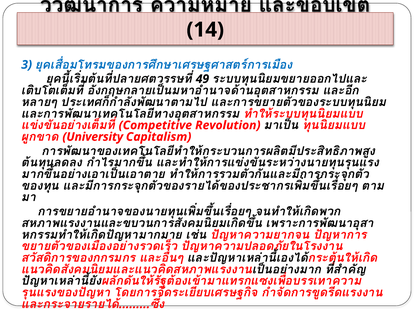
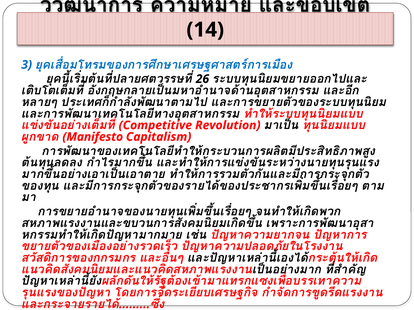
49: 49 -> 26
University: University -> Manifesto
